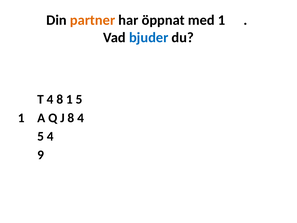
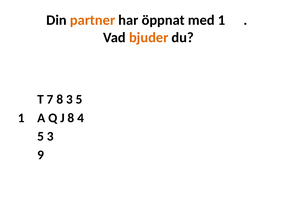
bjuder colour: blue -> orange
4 at (50, 99): 4 -> 7
8 1: 1 -> 3
4 at (50, 136): 4 -> 3
